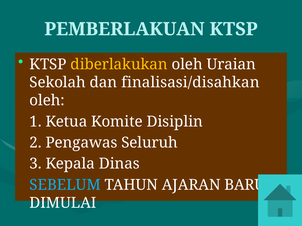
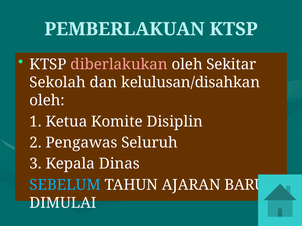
diberlakukan colour: yellow -> pink
Uraian: Uraian -> Sekitar
finalisasi/disahkan: finalisasi/disahkan -> kelulusan/disahkan
